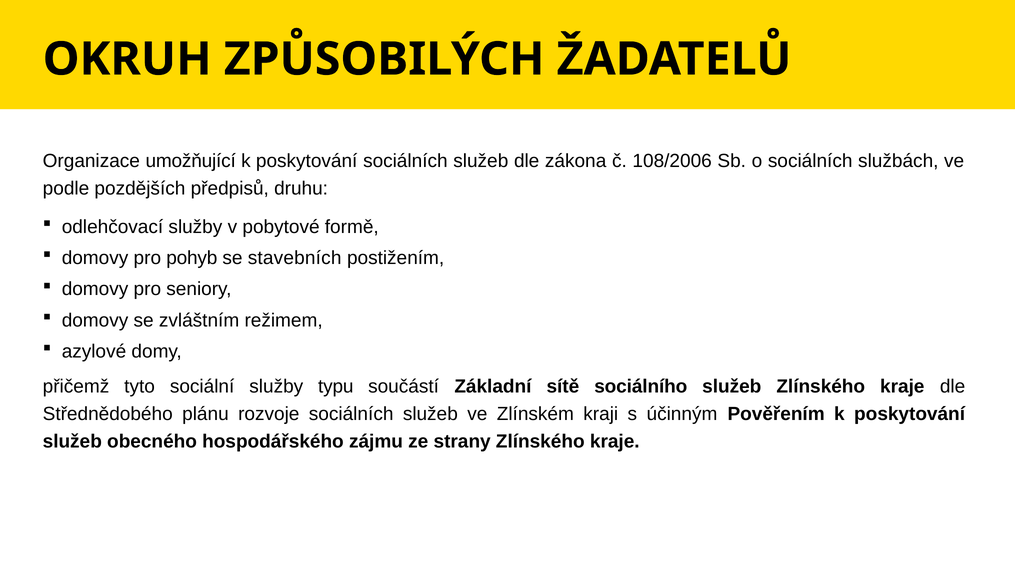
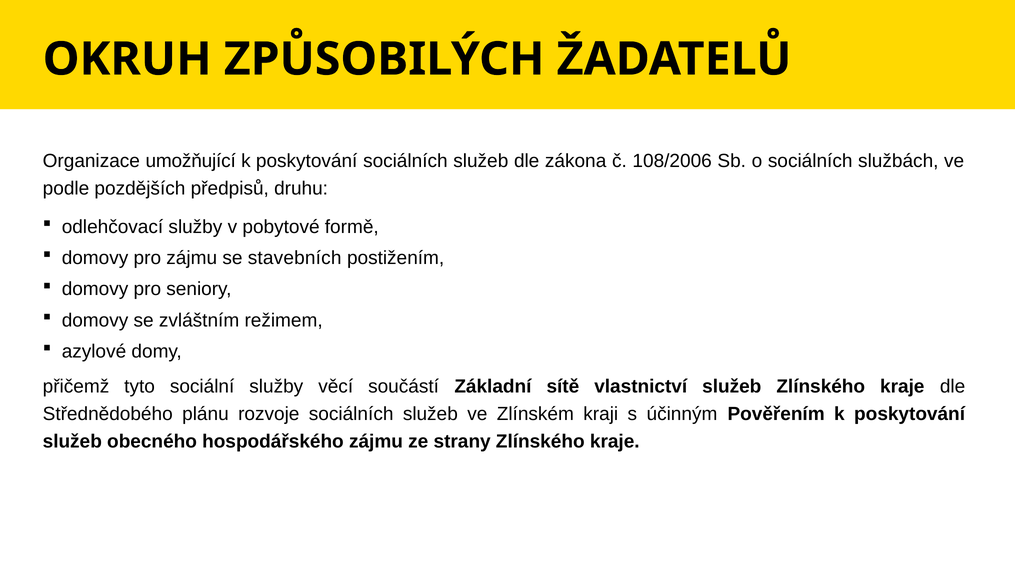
pro pohyb: pohyb -> zájmu
typu: typu -> věcí
sociálního: sociálního -> vlastnictví
